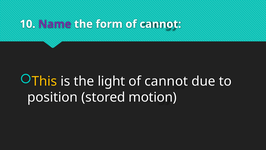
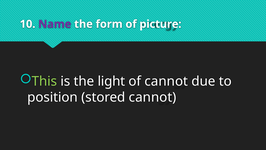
form of cannot: cannot -> picture
This colour: yellow -> light green
stored motion: motion -> cannot
